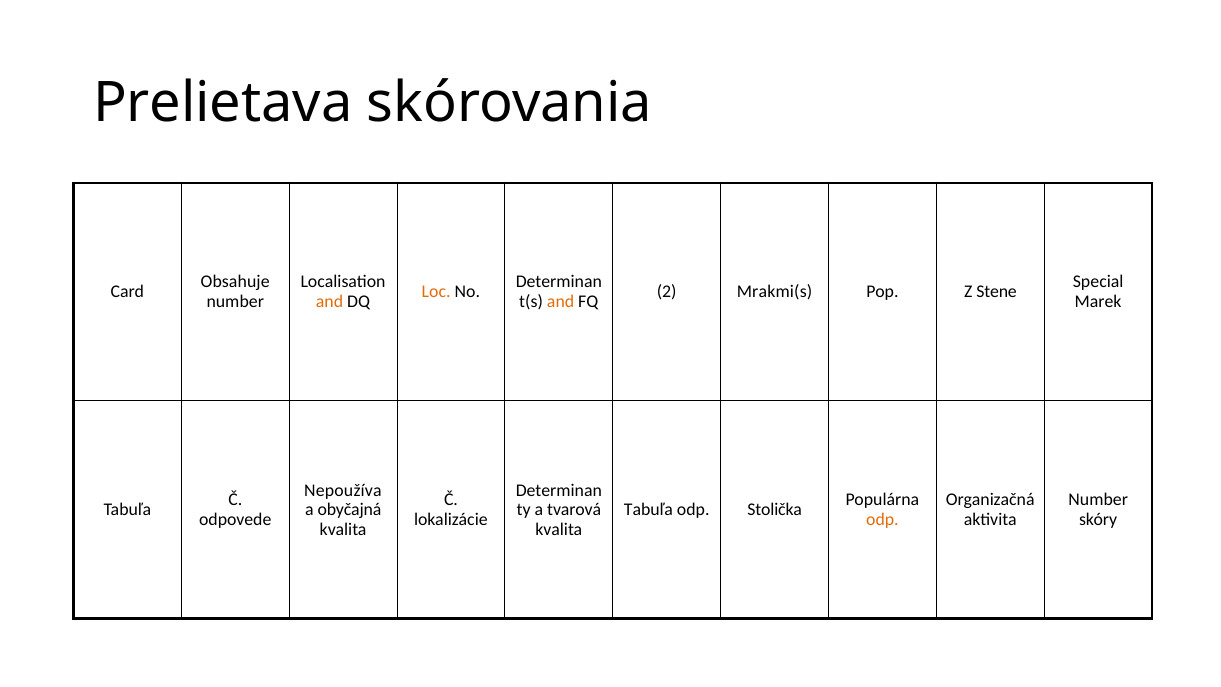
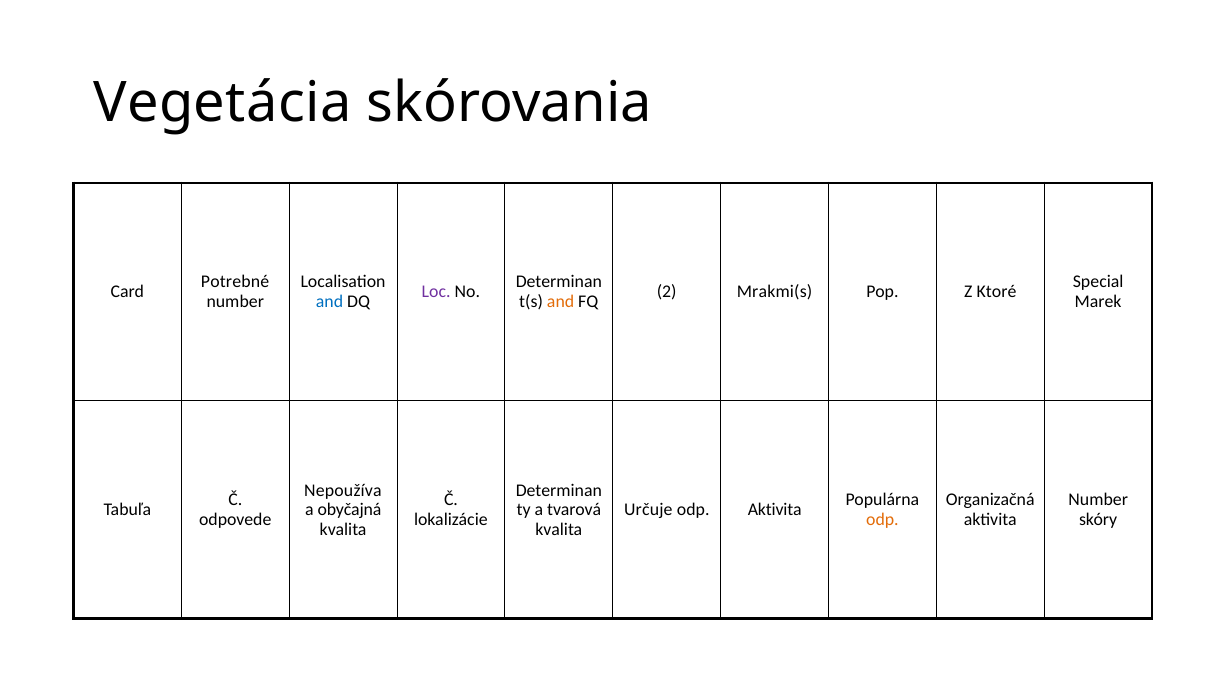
Prelietava: Prelietava -> Vegetácia
Obsahuje: Obsahuje -> Potrebné
Loc colour: orange -> purple
Stene: Stene -> Ktoré
and at (330, 301) colour: orange -> blue
Tabuľa at (648, 509): Tabuľa -> Určuje
odp Stolička: Stolička -> Aktivita
